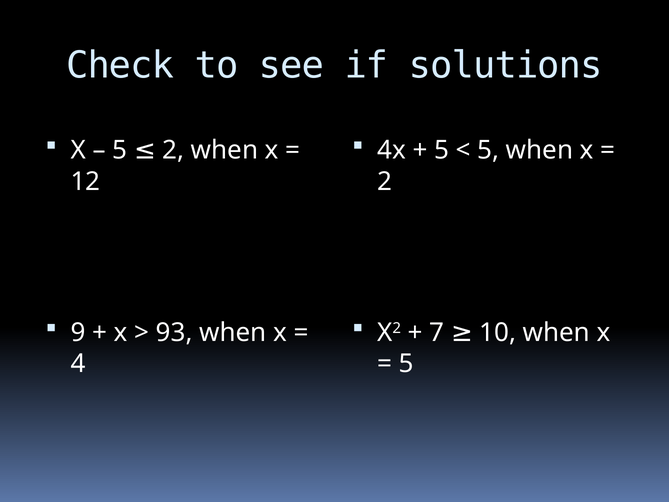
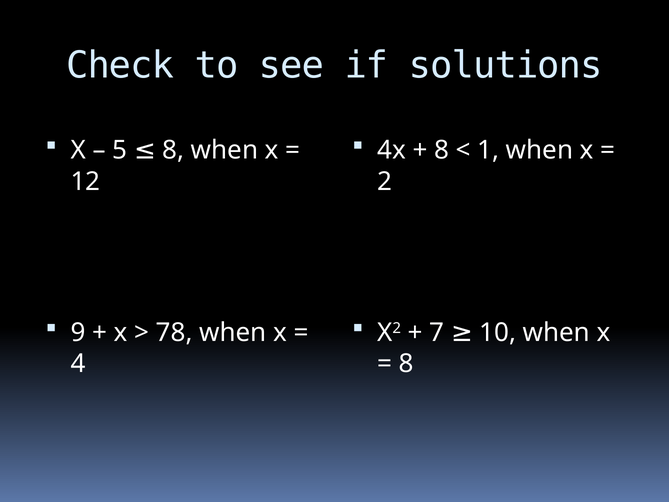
5 2: 2 -> 8
5 at (442, 150): 5 -> 8
5 at (488, 150): 5 -> 1
93: 93 -> 78
5 at (406, 364): 5 -> 8
